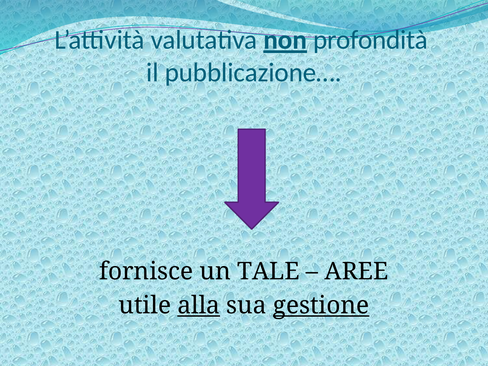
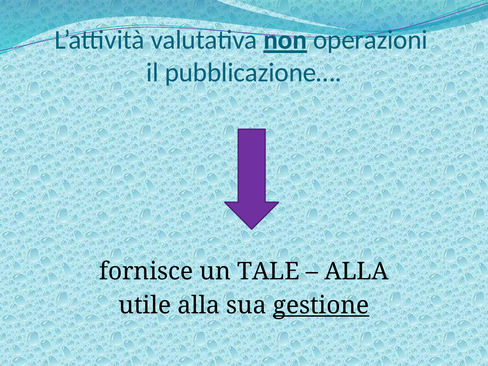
profondità: profondità -> operazioni
AREE at (356, 271): AREE -> ALLA
alla at (199, 305) underline: present -> none
